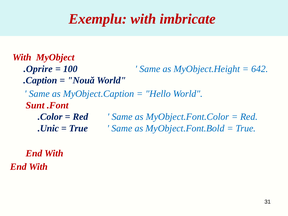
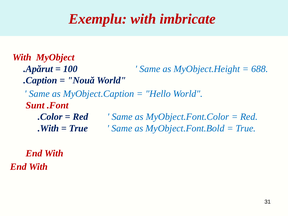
.Oprire: .Oprire -> .Apărut
642: 642 -> 688
.Unic: .Unic -> .With
